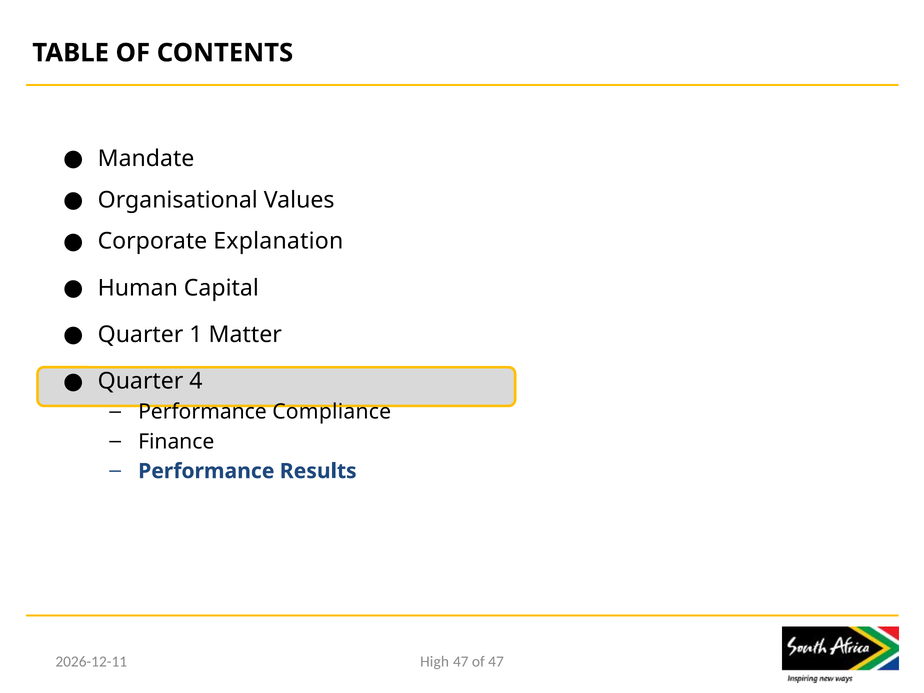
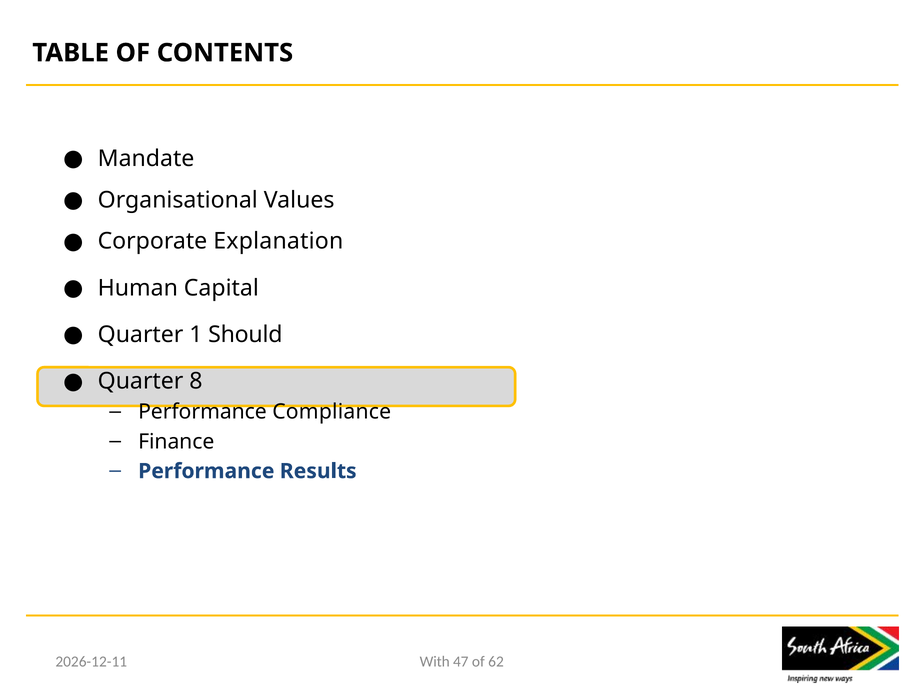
Matter: Matter -> Should
4: 4 -> 8
High: High -> With
of 47: 47 -> 62
